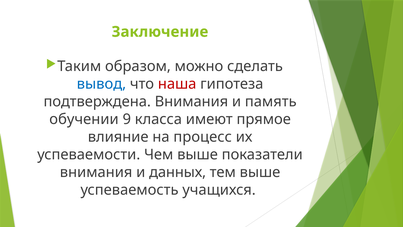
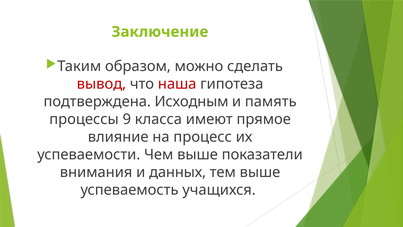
вывод colour: blue -> red
подтверждена Внимания: Внимания -> Исходным
обучении: обучении -> процессы
